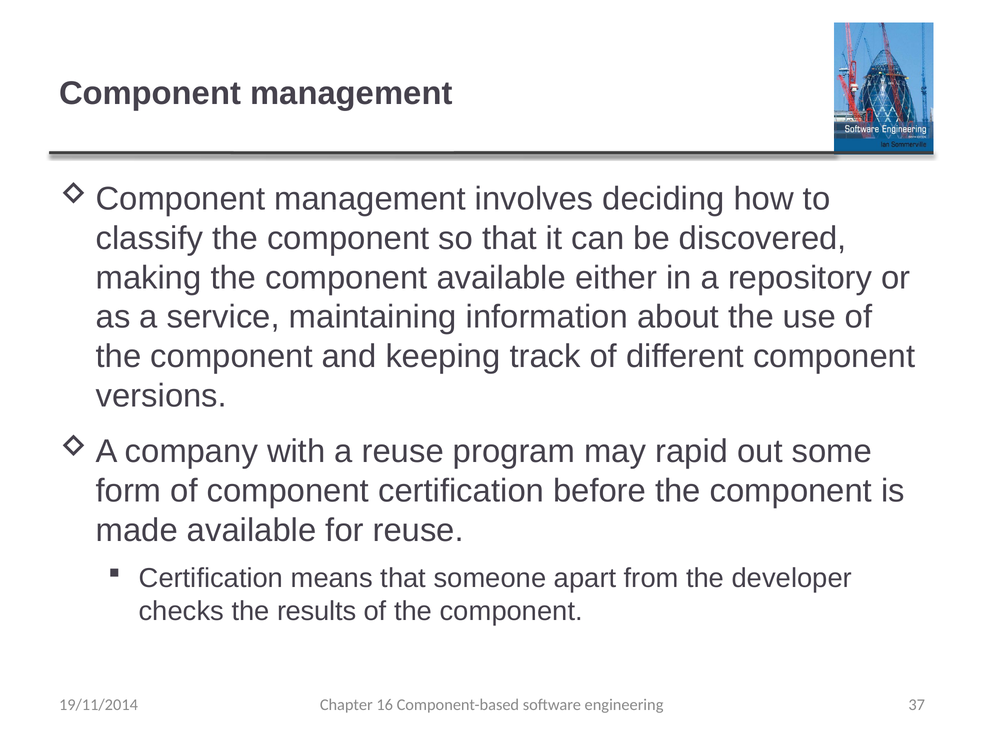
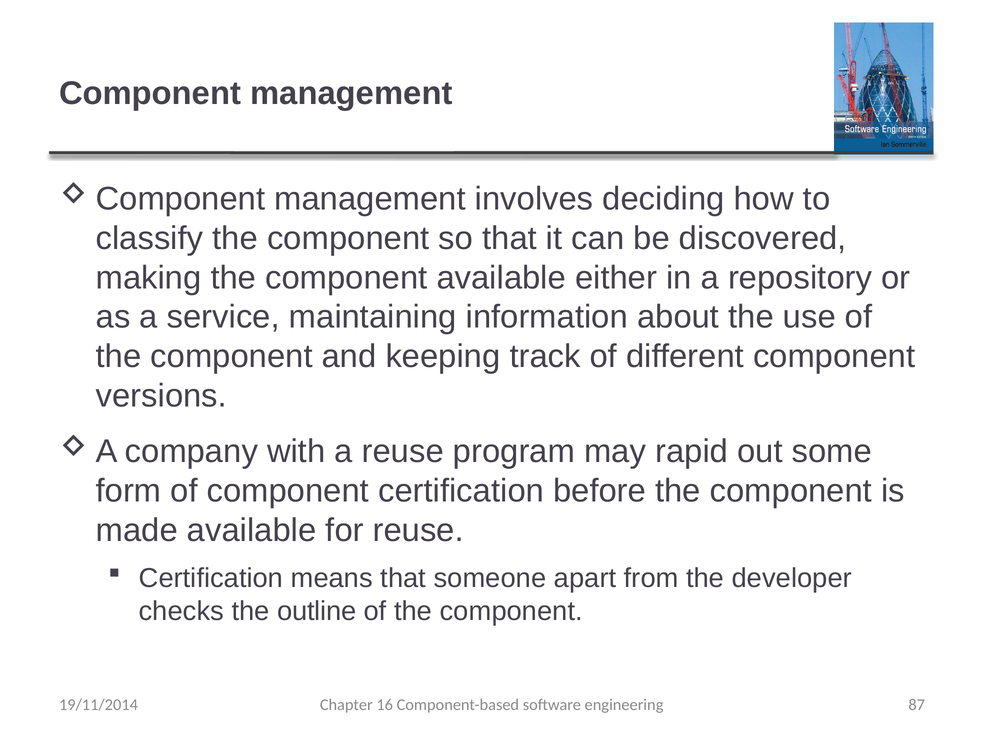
results: results -> outline
37: 37 -> 87
